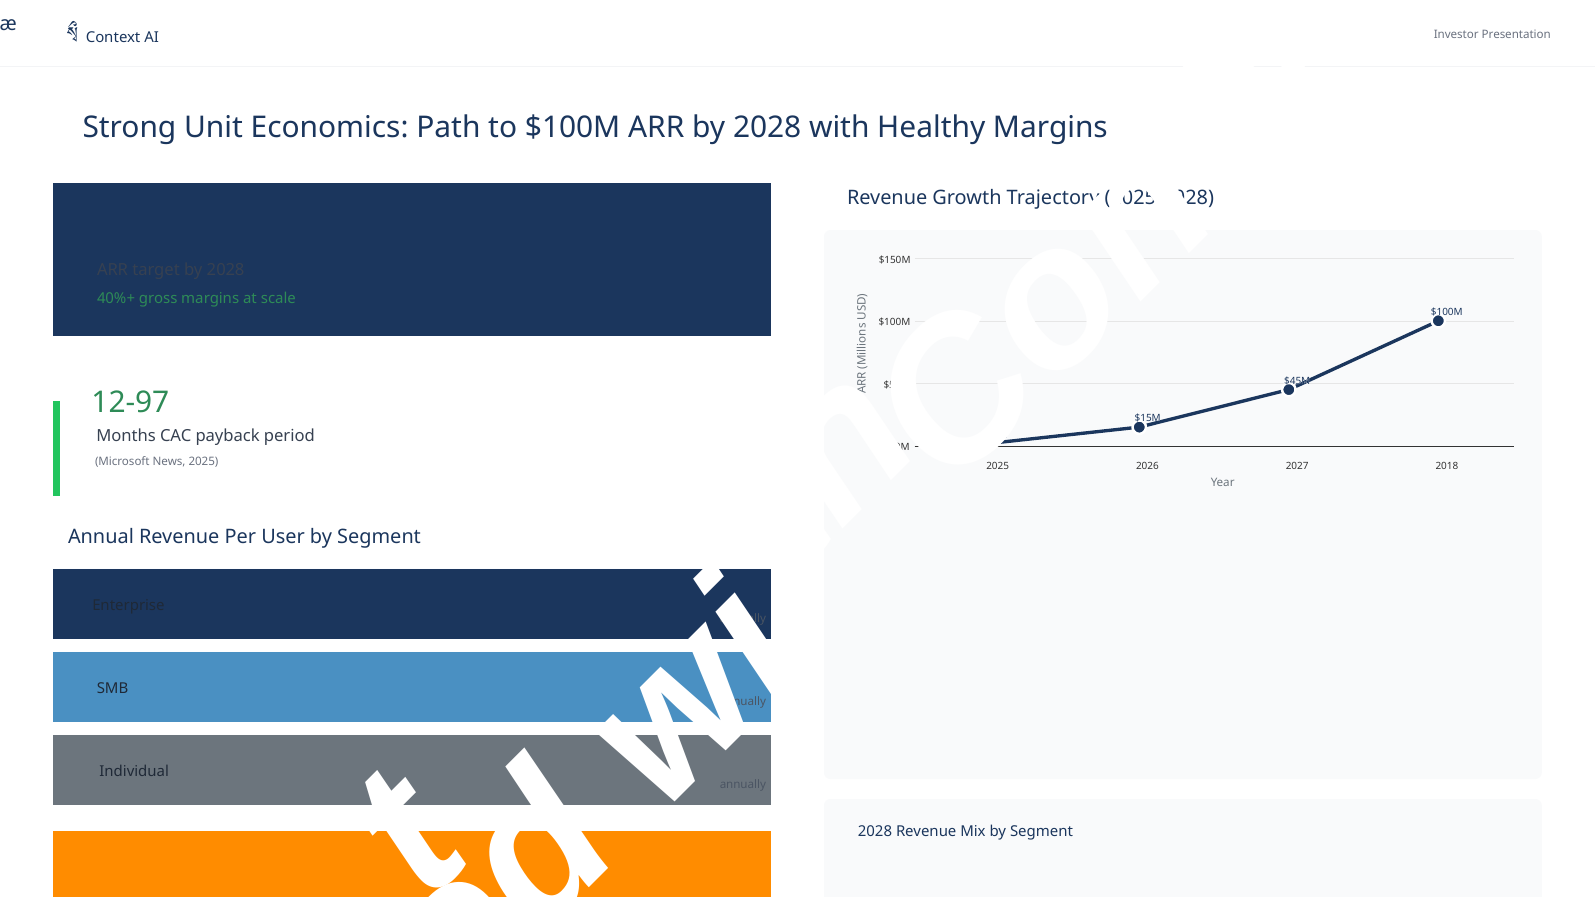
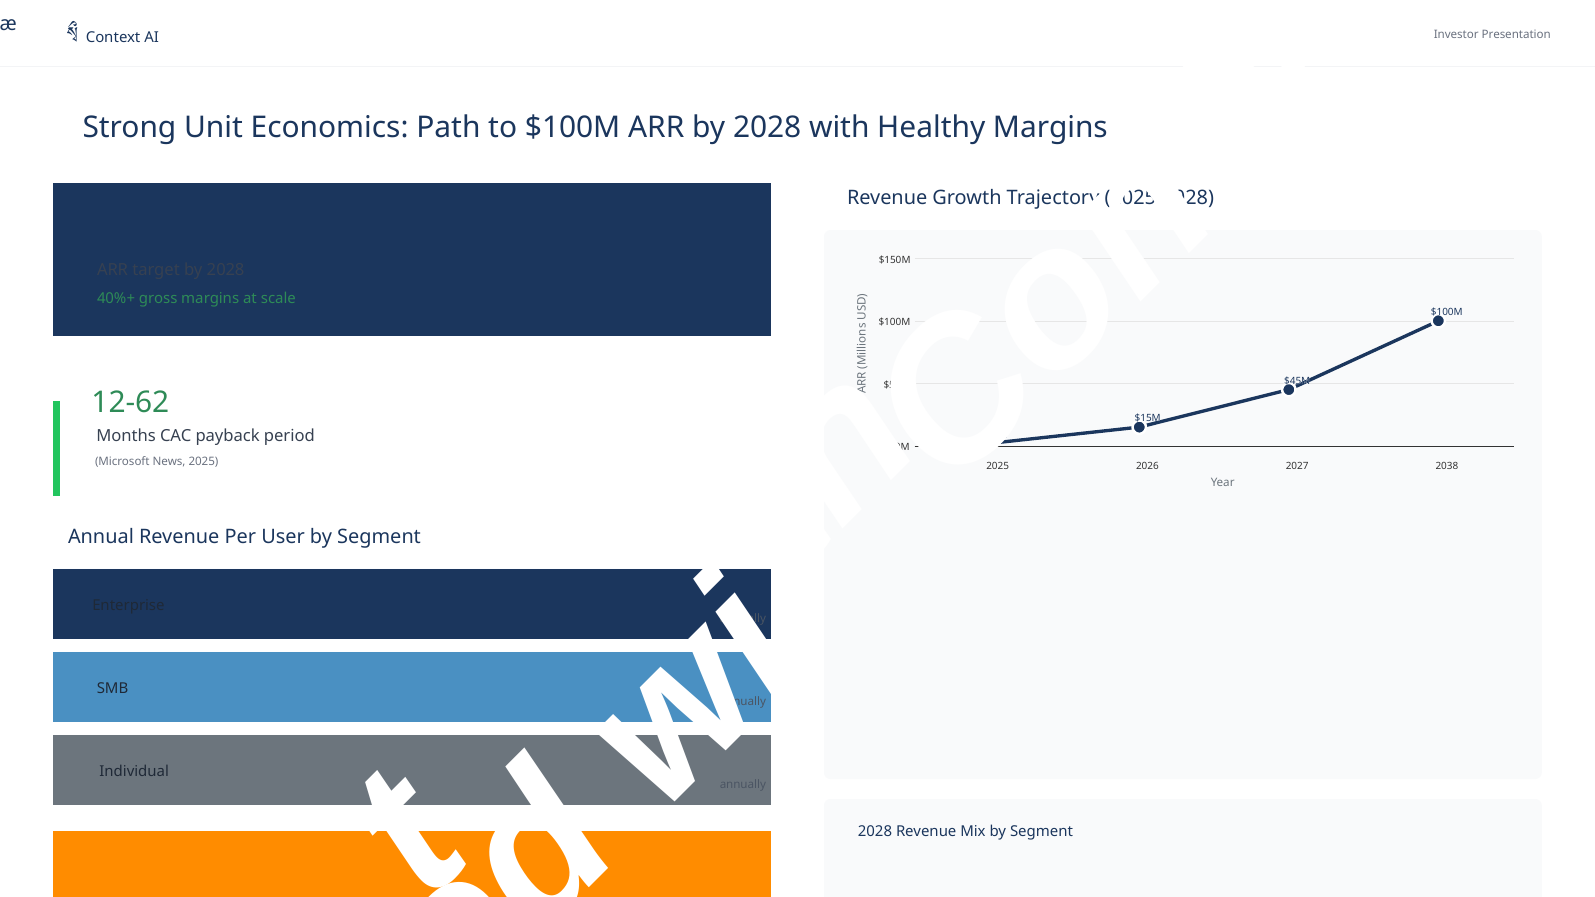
12-97: 12-97 -> 12-62
2018: 2018 -> 2038
